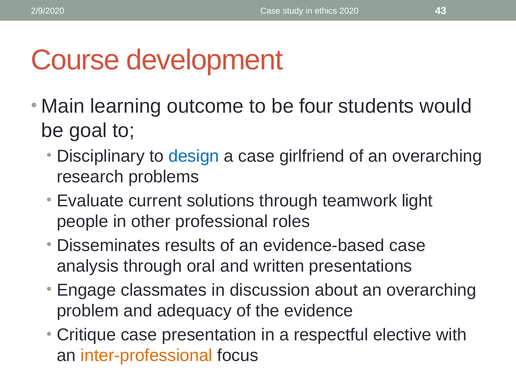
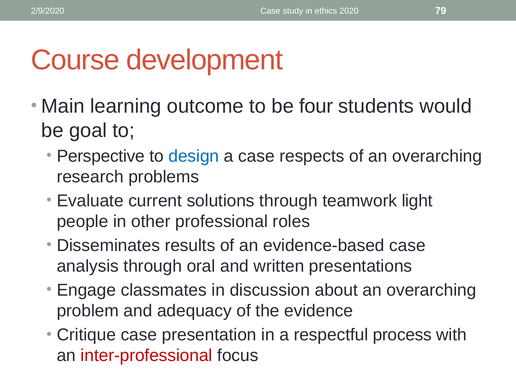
43: 43 -> 79
Disciplinary: Disciplinary -> Perspective
girlfriend: girlfriend -> respects
elective: elective -> process
inter-professional colour: orange -> red
